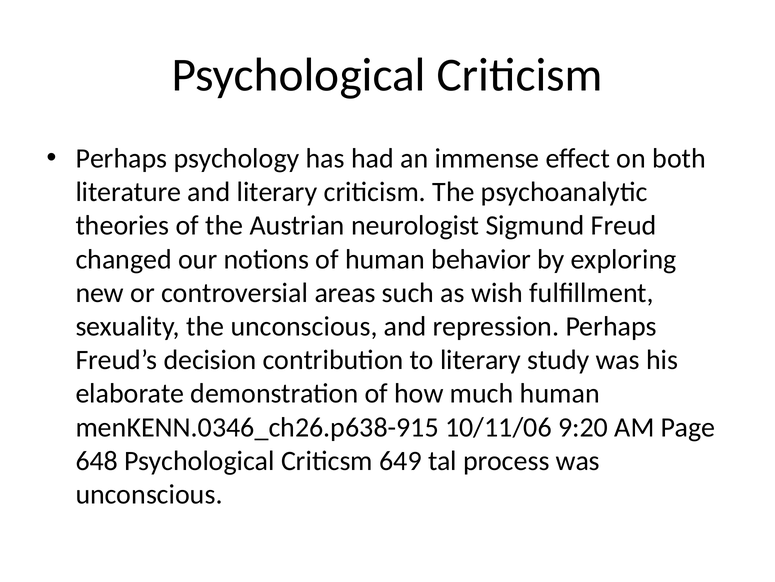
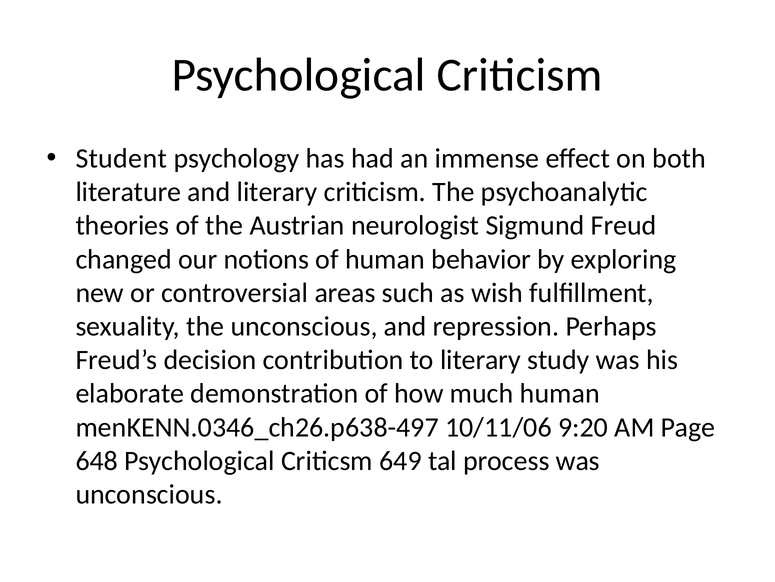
Perhaps at (121, 158): Perhaps -> Student
menKENN.0346_ch26.p638-915: menKENN.0346_ch26.p638-915 -> menKENN.0346_ch26.p638-497
